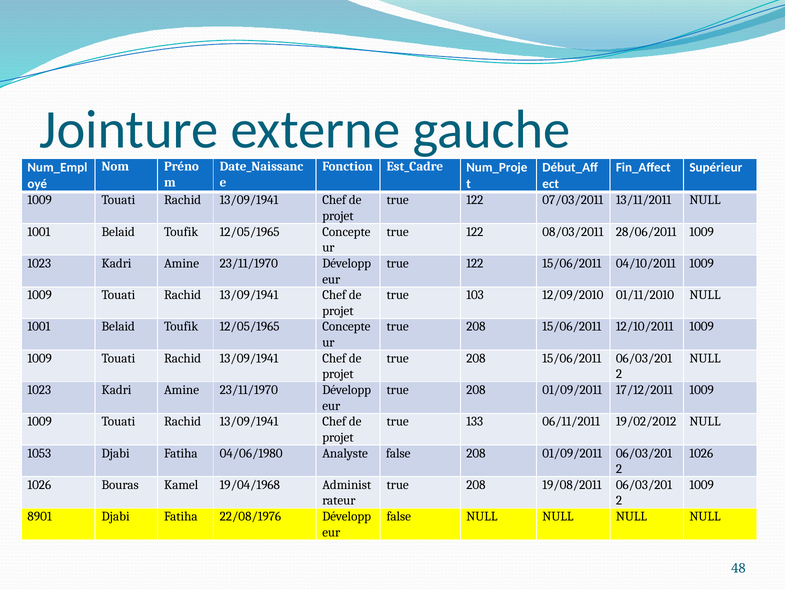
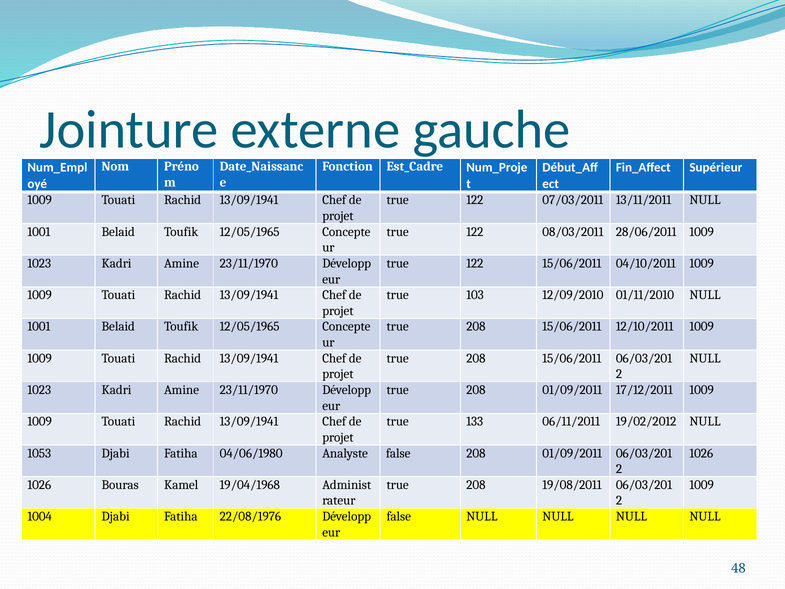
8901: 8901 -> 1004
